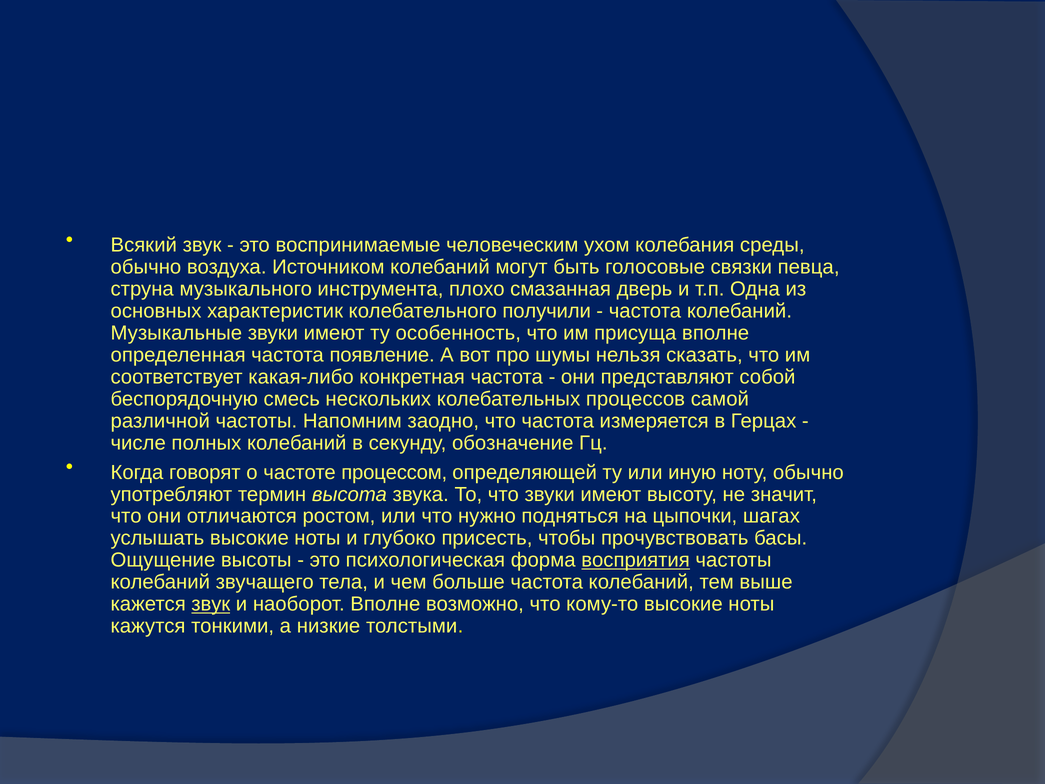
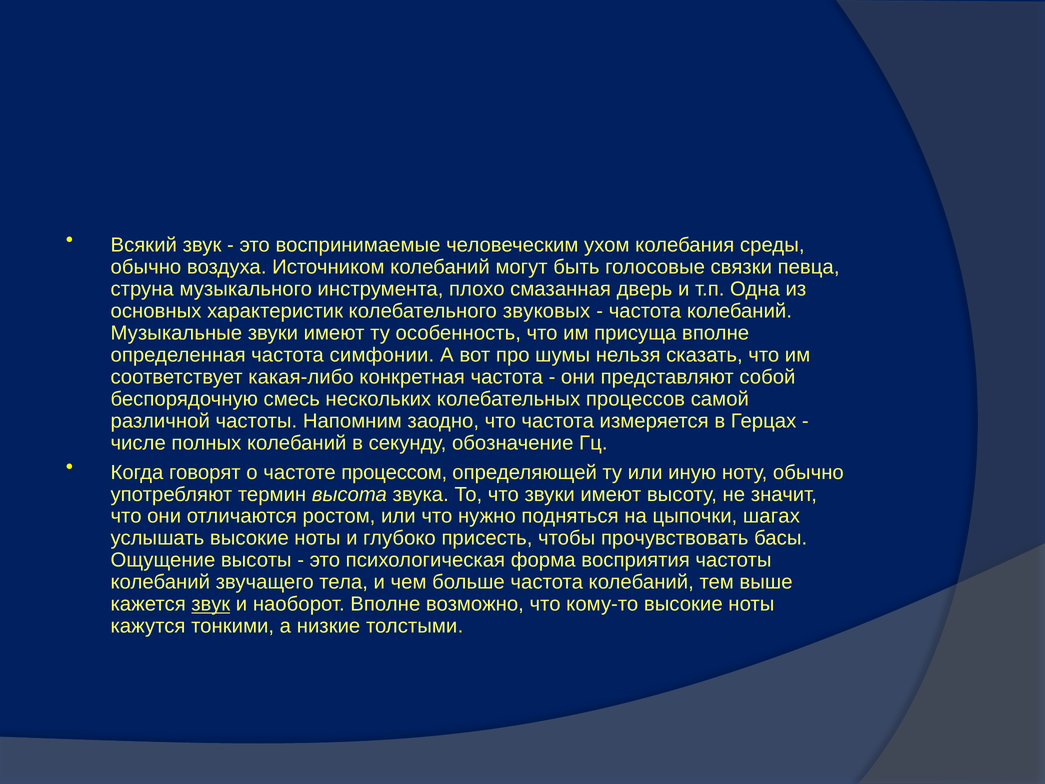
получили: получили -> звуковых
появление: появление -> симфонии
восприятия underline: present -> none
